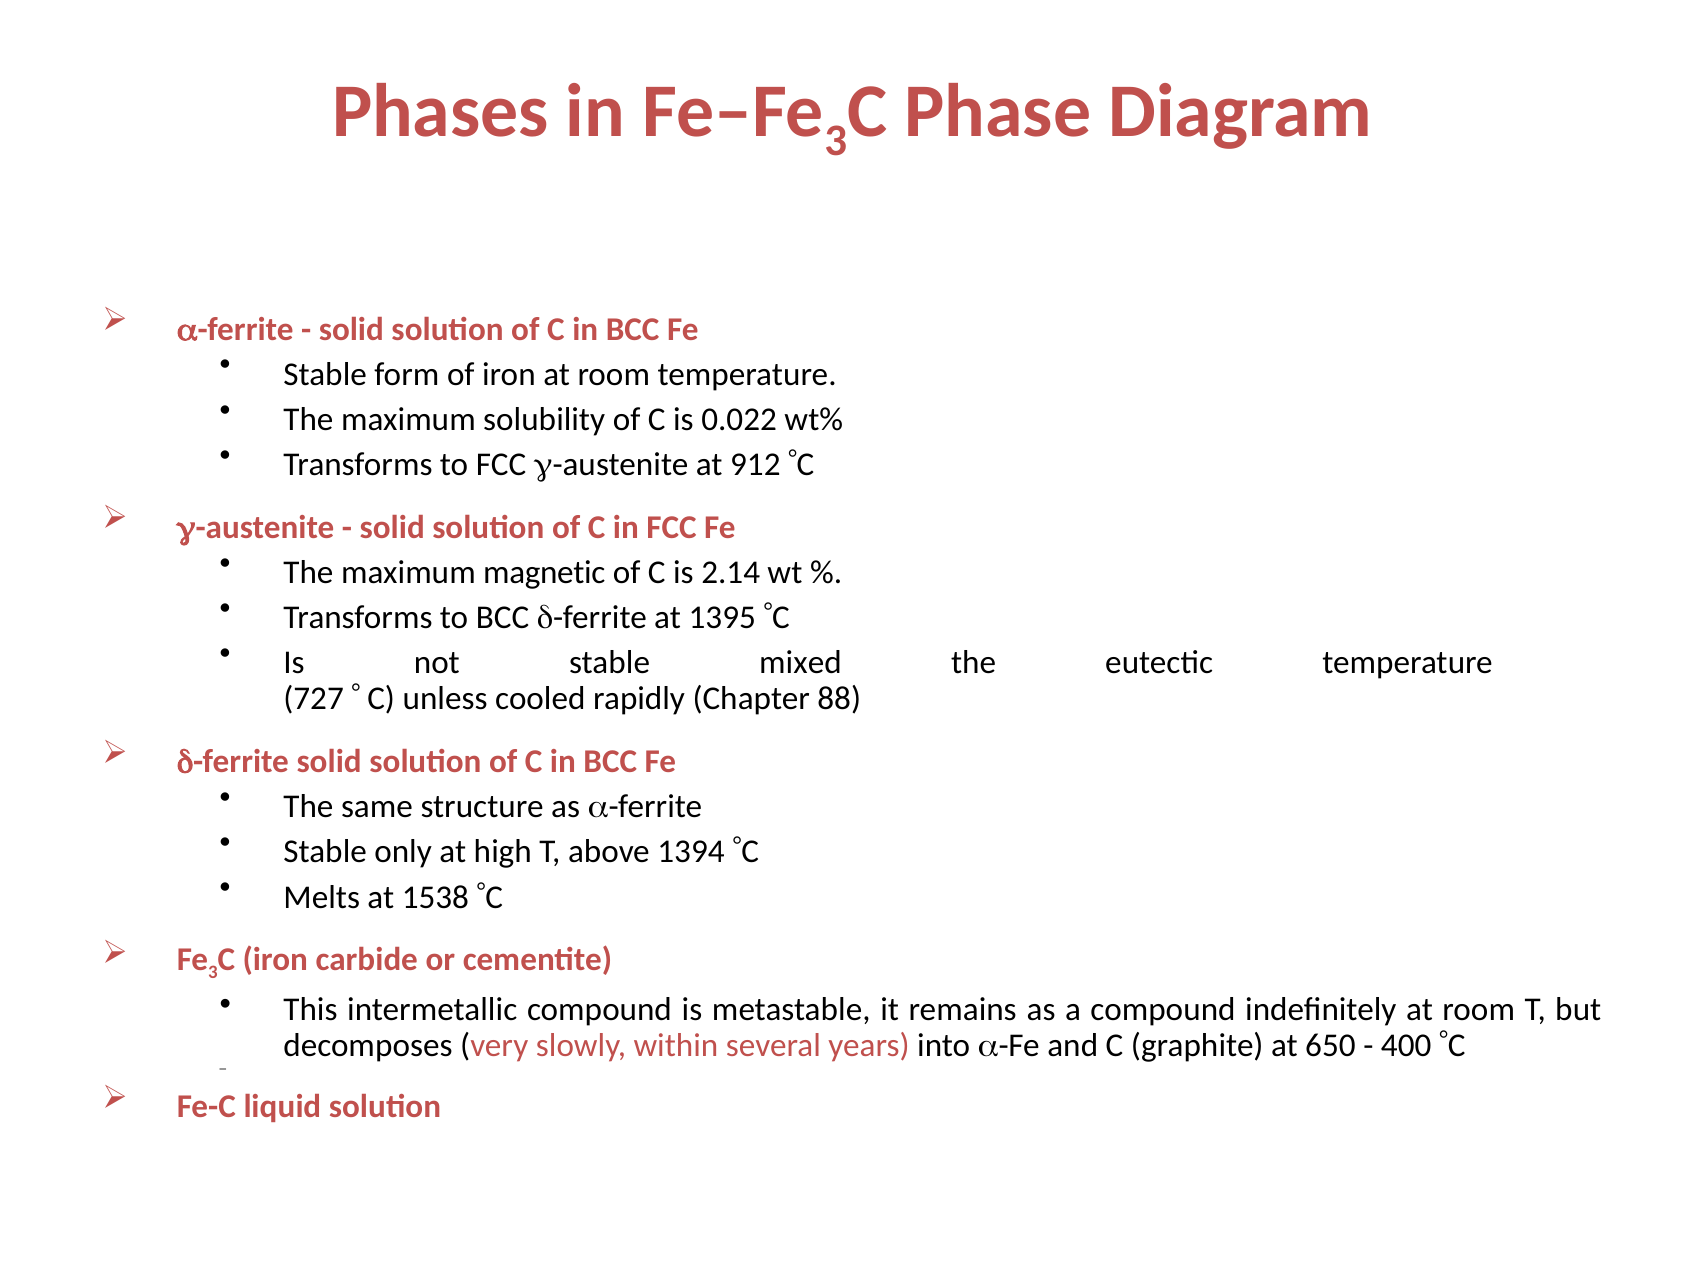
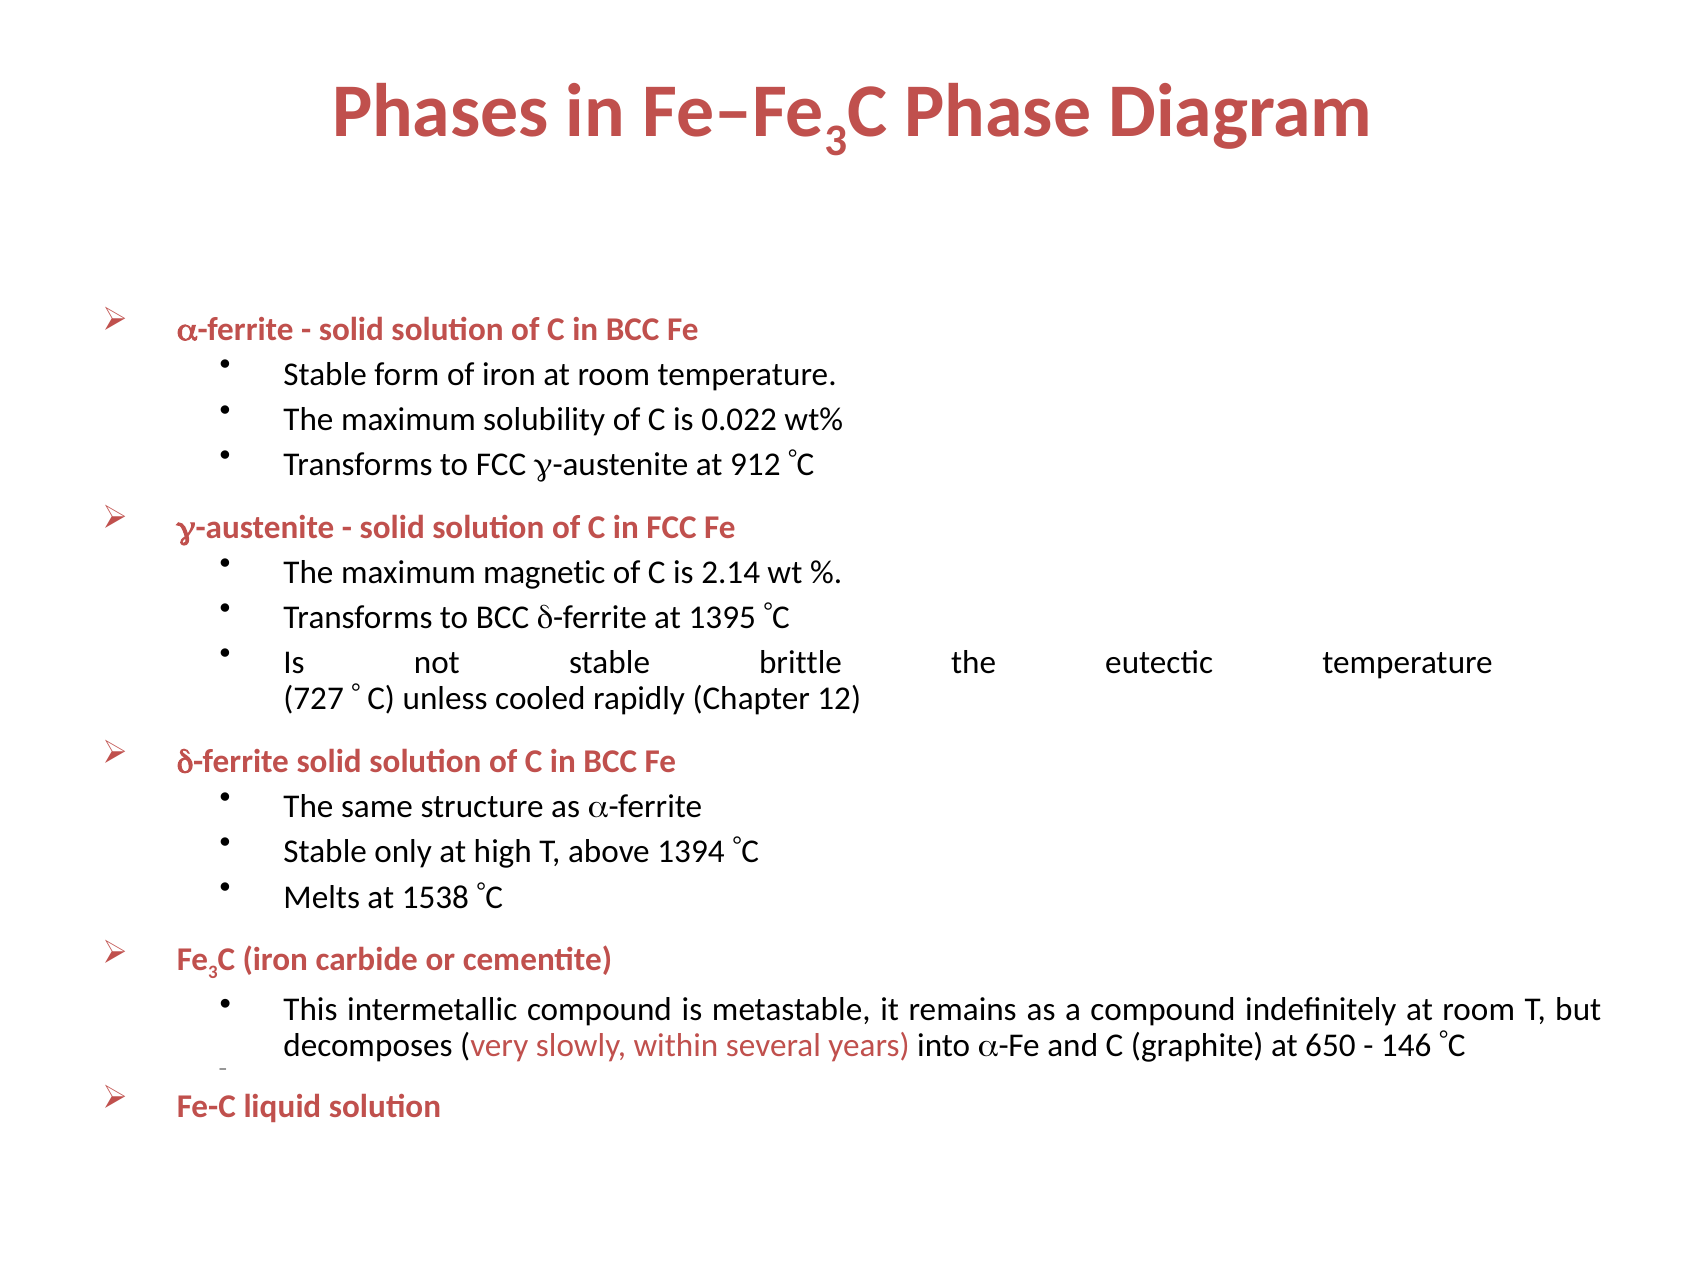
mixed: mixed -> brittle
88: 88 -> 12
400: 400 -> 146
